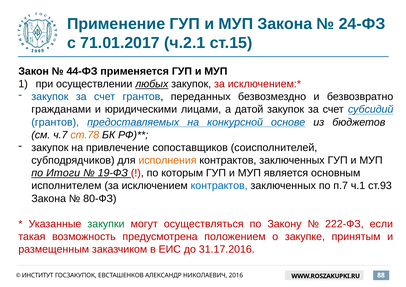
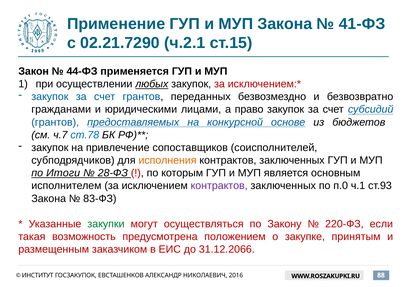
24-ФЗ: 24-ФЗ -> 41-ФЗ
71.01.2017: 71.01.2017 -> 02.21.7290
датой: датой -> право
ст.78 colour: orange -> blue
19-ФЗ: 19-ФЗ -> 28-ФЗ
контрактов at (219, 186) colour: blue -> purple
п.7: п.7 -> п.0
80-ФЗ: 80-ФЗ -> 83-ФЗ
222-ФЗ: 222-ФЗ -> 220-ФЗ
31.17.2016: 31.17.2016 -> 31.12.2066
